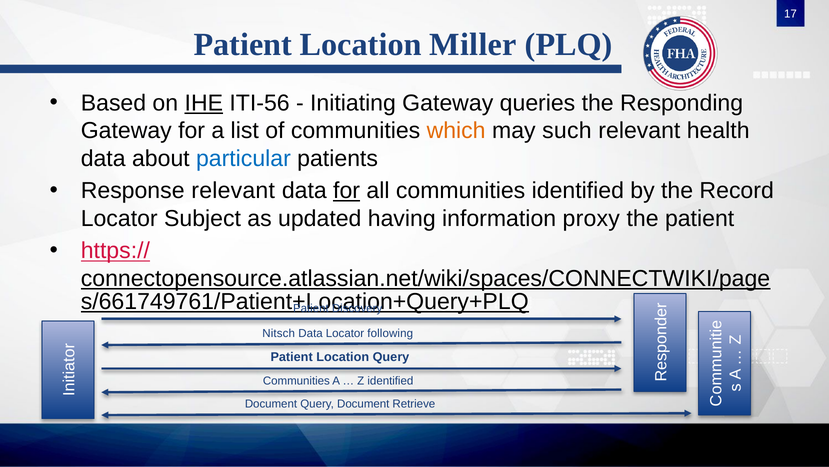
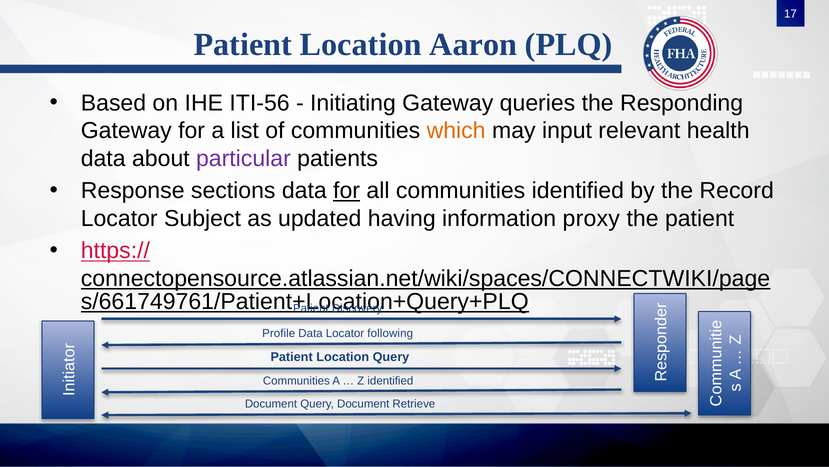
Miller: Miller -> Aaron
IHE underline: present -> none
such: such -> input
particular colour: blue -> purple
Response relevant: relevant -> sections
Nitsch: Nitsch -> Profile
